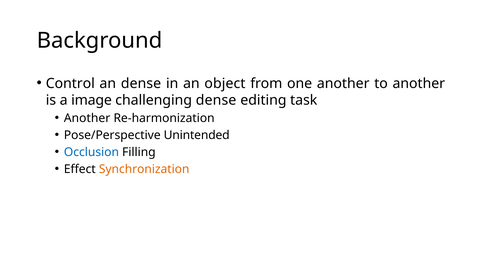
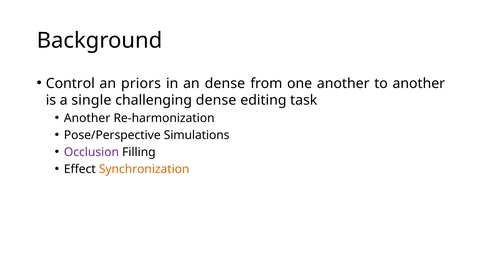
an dense: dense -> priors
an object: object -> dense
image: image -> single
Unintended: Unintended -> Simulations
Occlusion colour: blue -> purple
